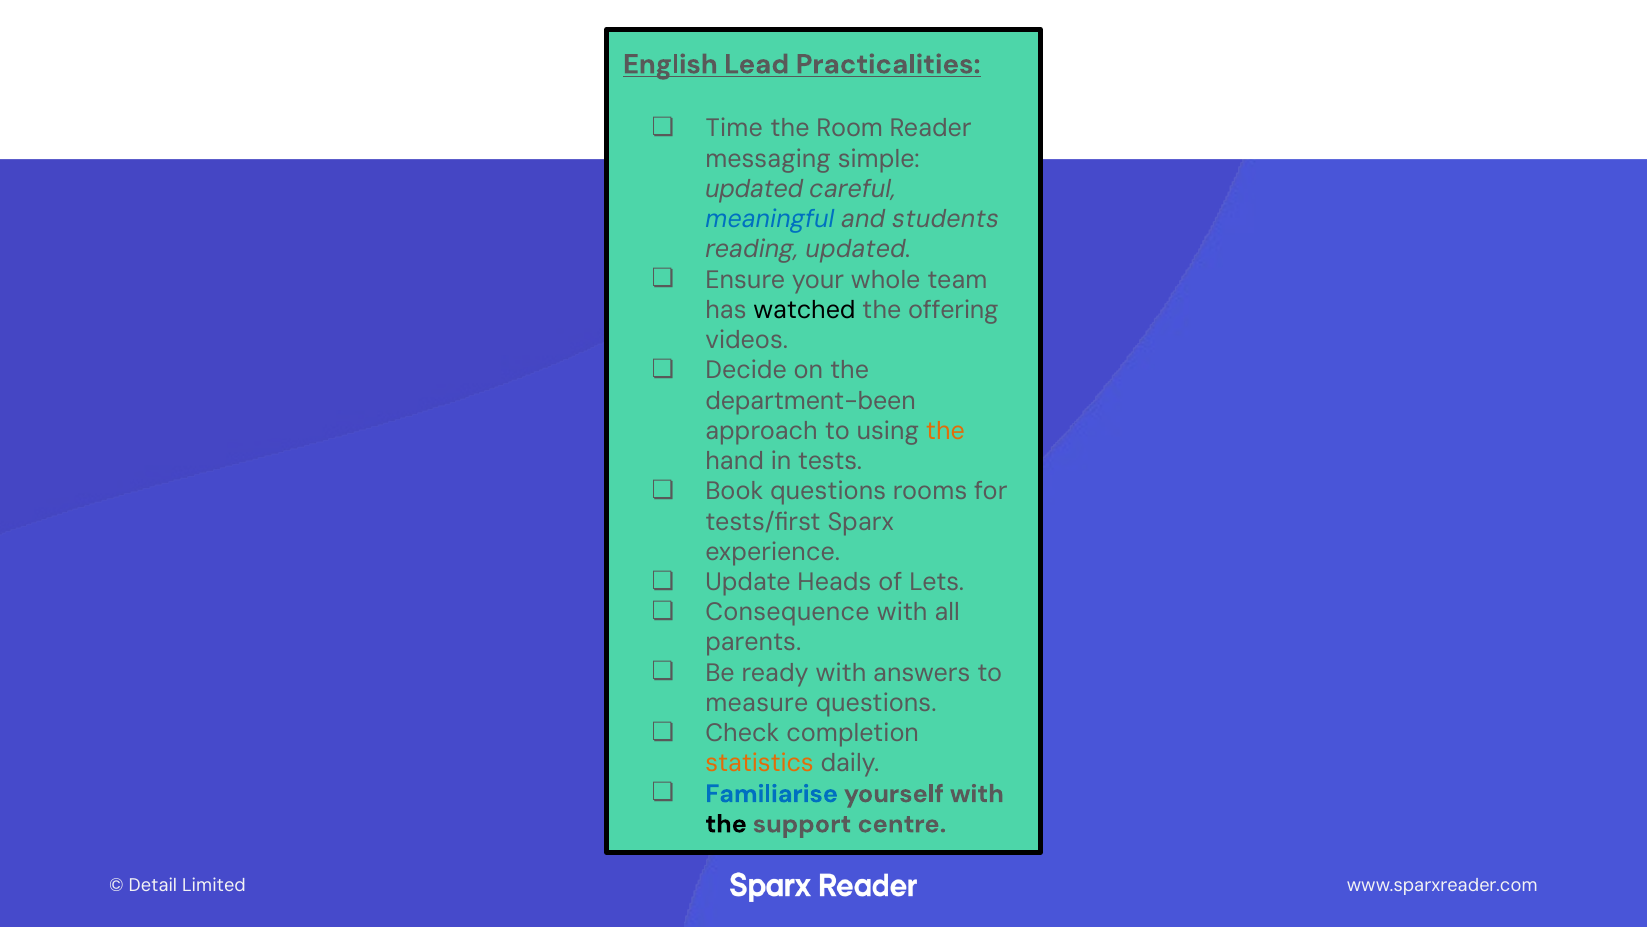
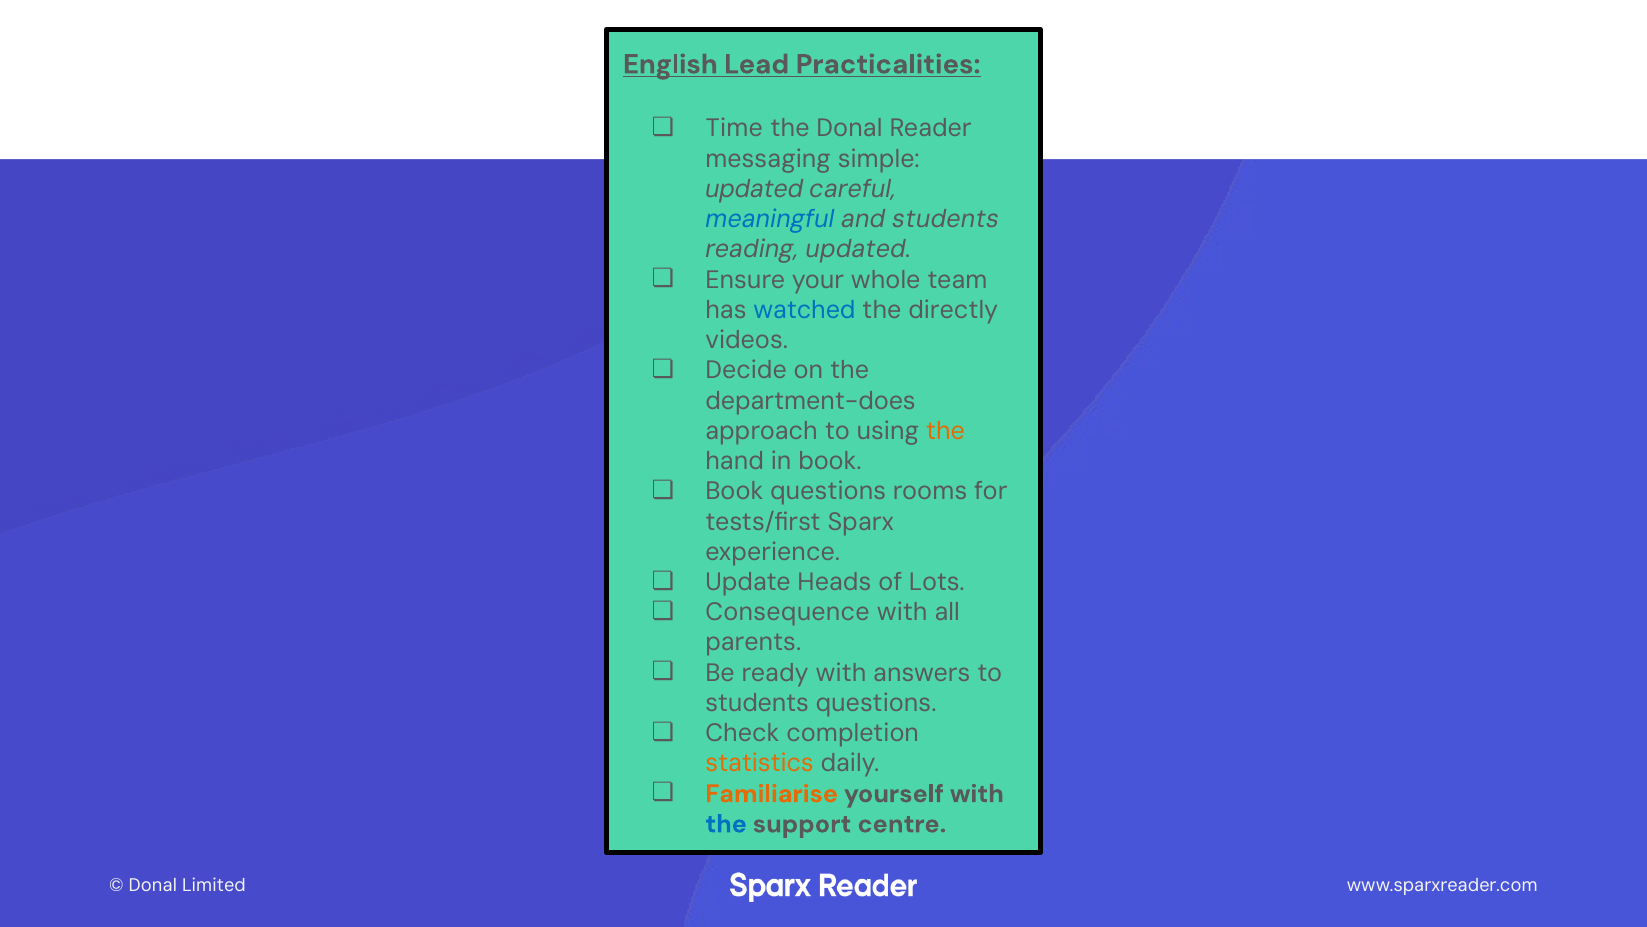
the Room: Room -> Donal
watched colour: black -> blue
offering: offering -> directly
department-been: department-been -> department-does
in tests: tests -> book
Lets: Lets -> Lots
measure at (757, 703): measure -> students
Familiarise colour: blue -> orange
the at (726, 824) colour: black -> blue
Detail at (153, 885): Detail -> Donal
